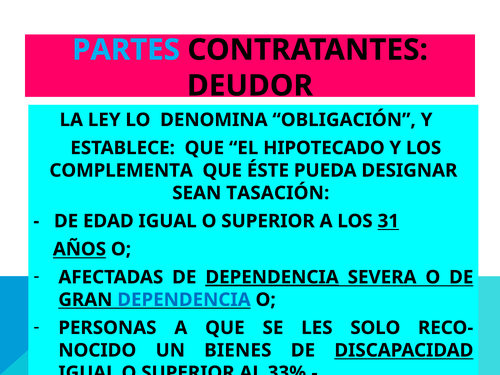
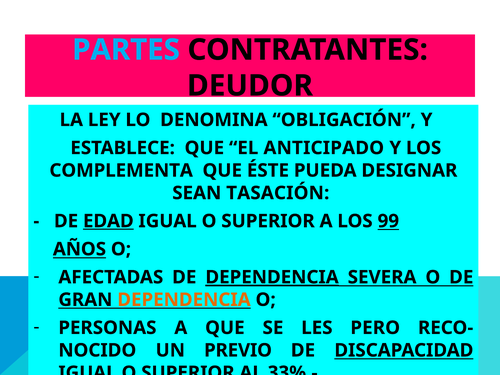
HIPOTECADO: HIPOTECADO -> ANTICIPADO
EDAD underline: none -> present
31: 31 -> 99
DEPENDENCIA at (184, 300) colour: blue -> orange
SOLO: SOLO -> PERO
BIENES: BIENES -> PREVIO
